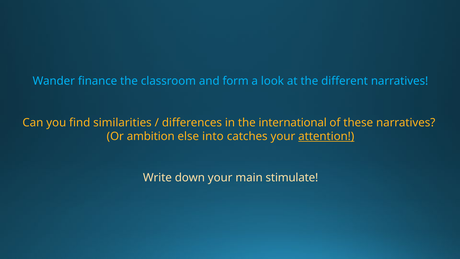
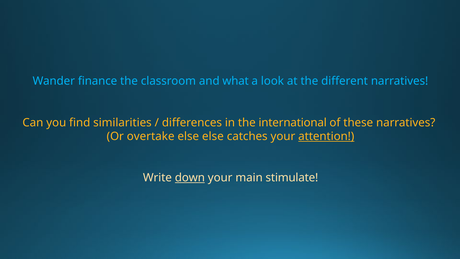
form: form -> what
ambition: ambition -> overtake
else into: into -> else
down underline: none -> present
